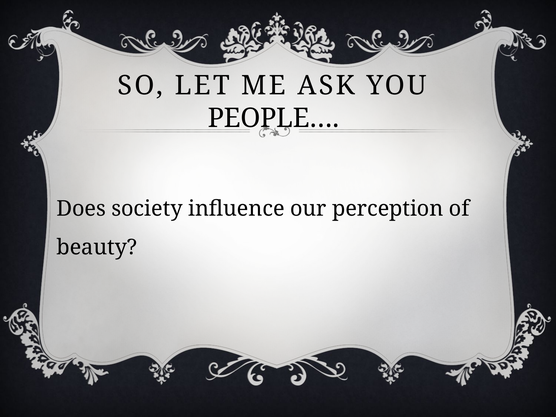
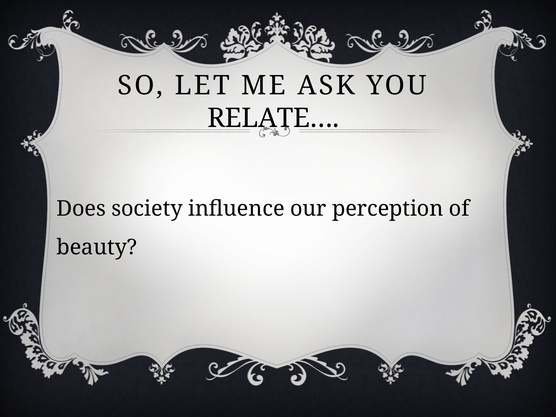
PEOPLE…: PEOPLE… -> RELATE…
